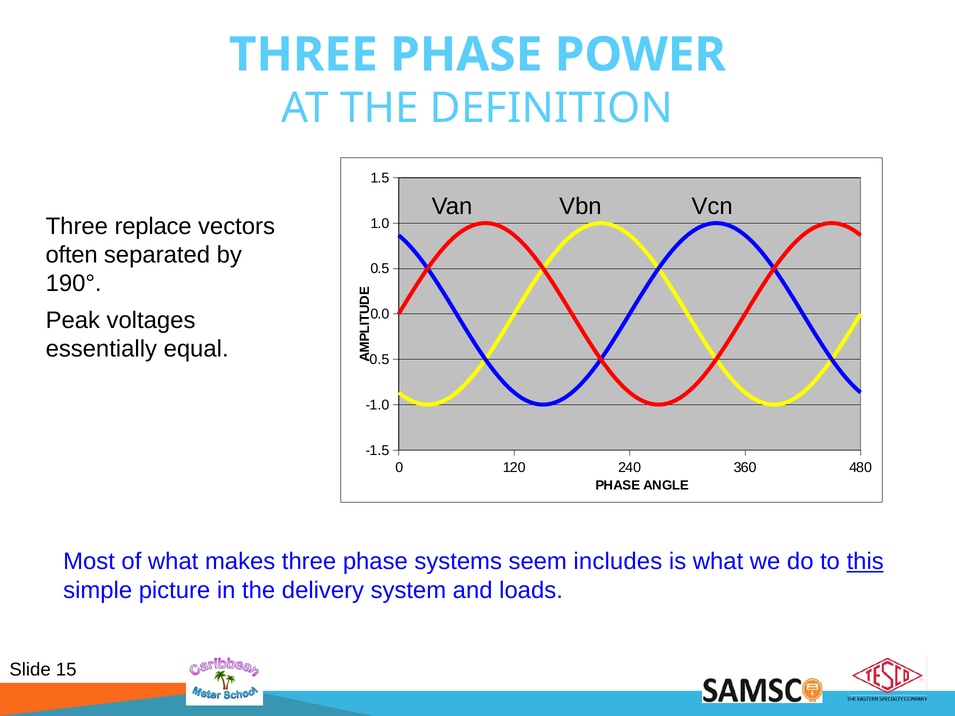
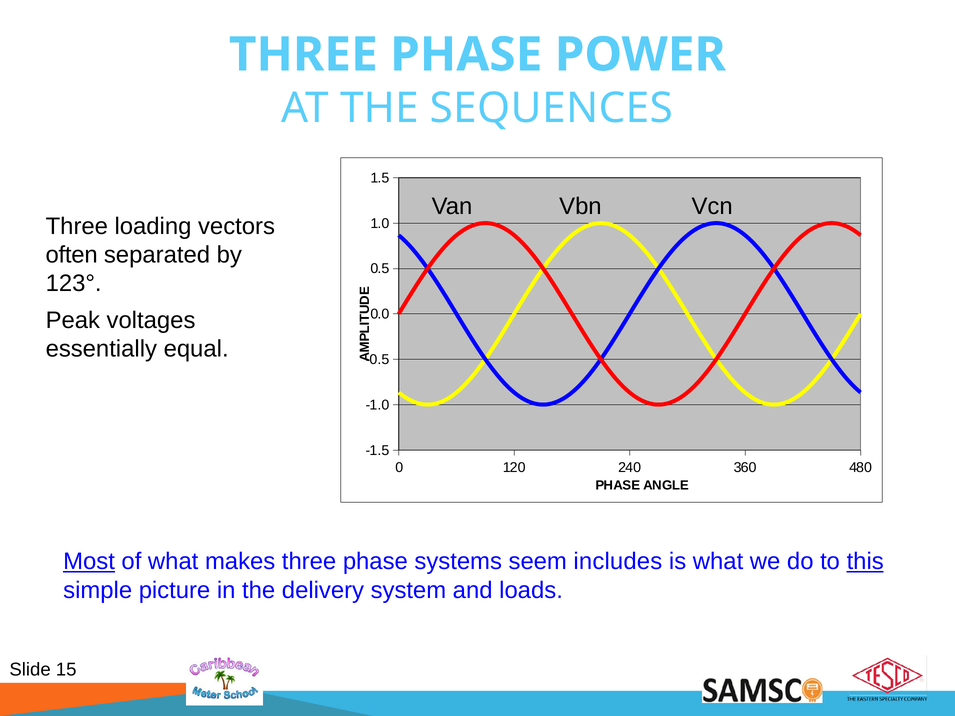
DEFINITION: DEFINITION -> SEQUENCES
replace: replace -> loading
190°: 190° -> 123°
Most underline: none -> present
